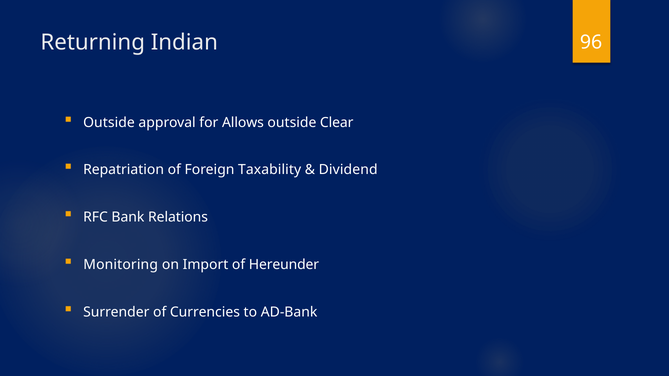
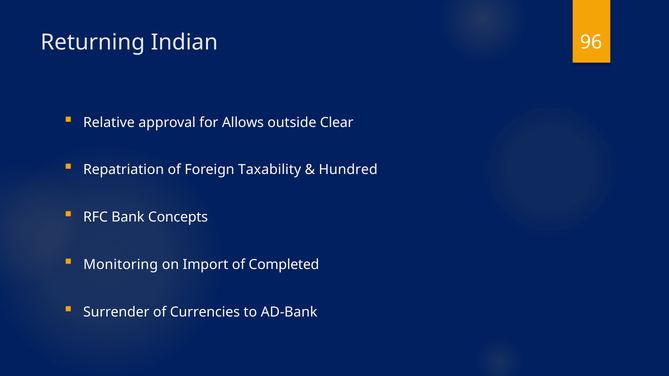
Outside at (109, 123): Outside -> Relative
Dividend: Dividend -> Hundred
Relations: Relations -> Concepts
Hereunder: Hereunder -> Completed
